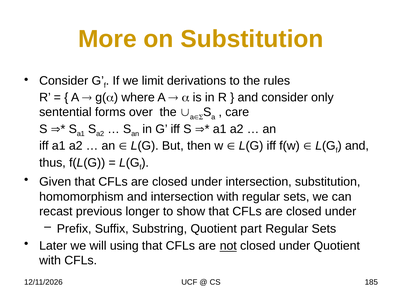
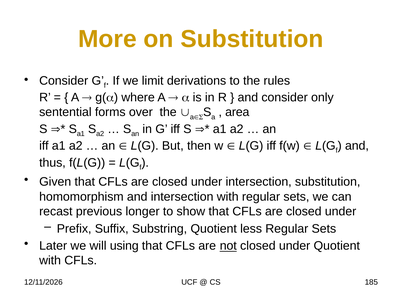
care: care -> area
part: part -> less
